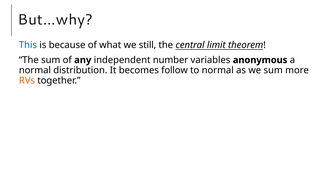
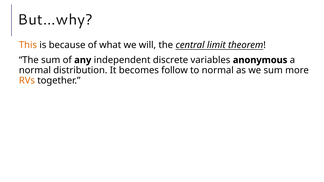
This colour: blue -> orange
still: still -> will
number: number -> discrete
